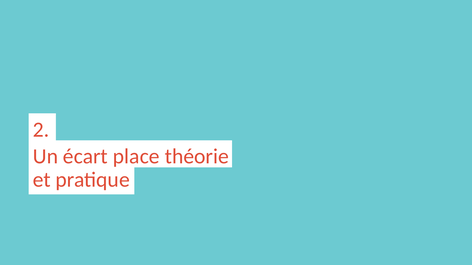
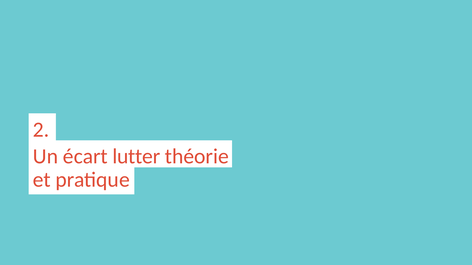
place: place -> lutter
